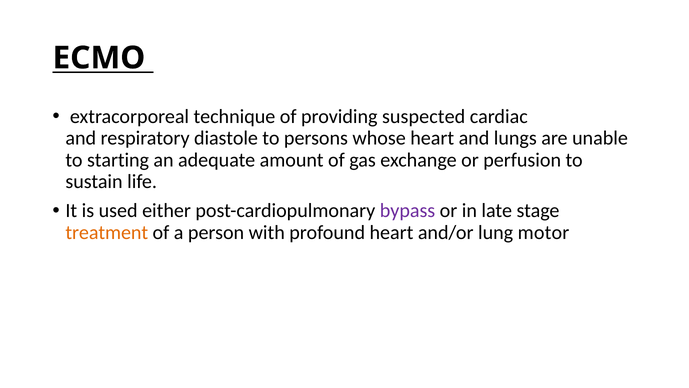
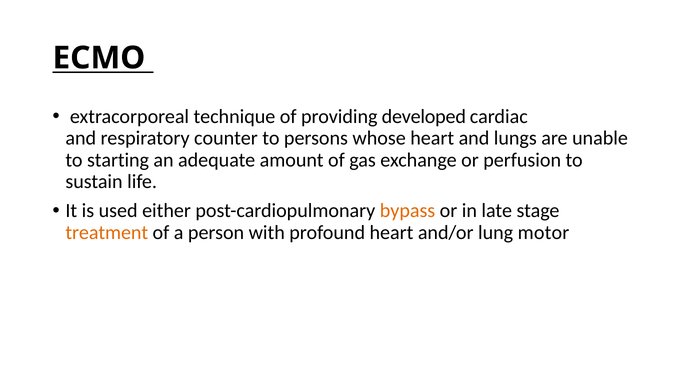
suspected: suspected -> developed
diastole: diastole -> counter
bypass colour: purple -> orange
